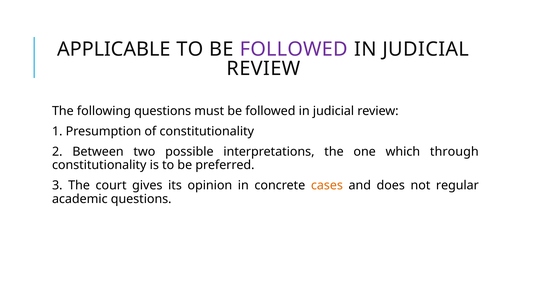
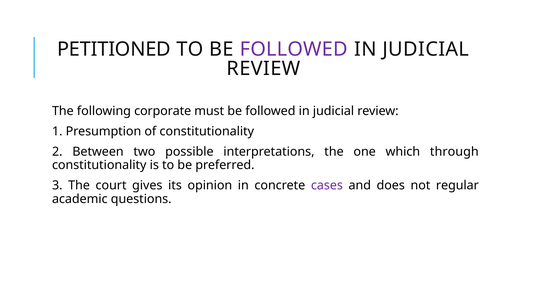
APPLICABLE: APPLICABLE -> PETITIONED
following questions: questions -> corporate
cases colour: orange -> purple
